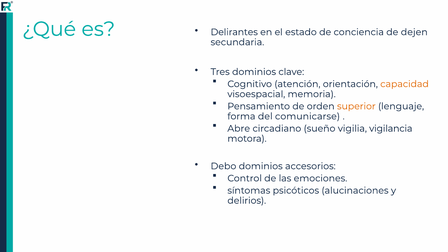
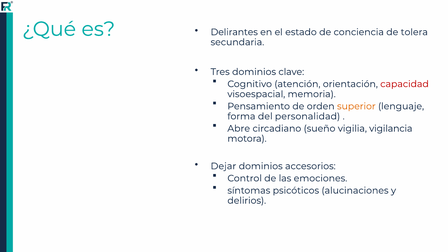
dejen: dejen -> tolera
capacidad colour: orange -> red
comunicarse: comunicarse -> personalidad
Debo: Debo -> Dejar
